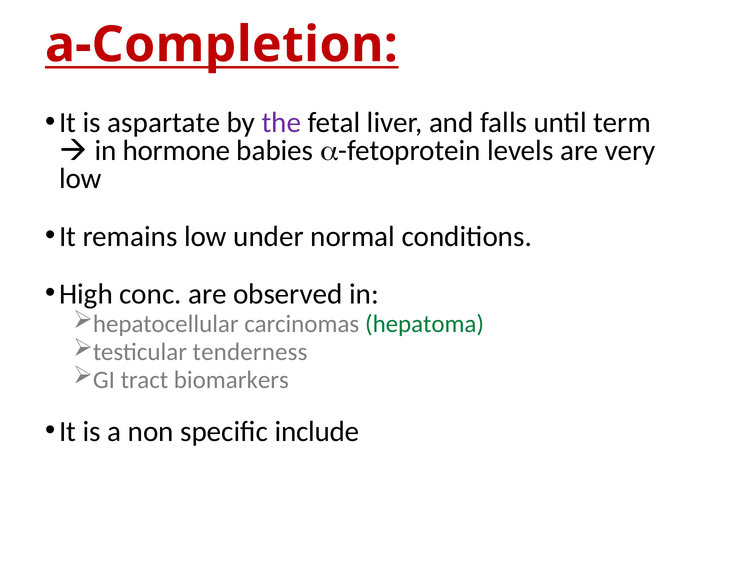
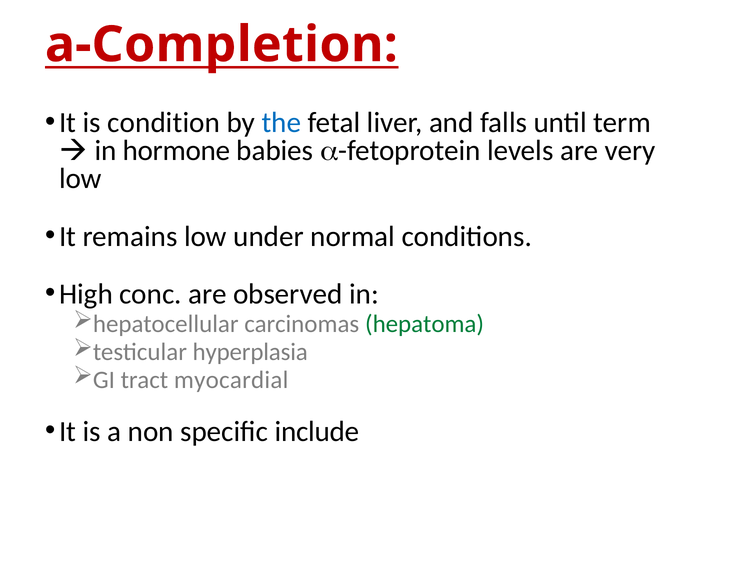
aspartate: aspartate -> condition
the colour: purple -> blue
tenderness: tenderness -> hyperplasia
biomarkers: biomarkers -> myocardial
